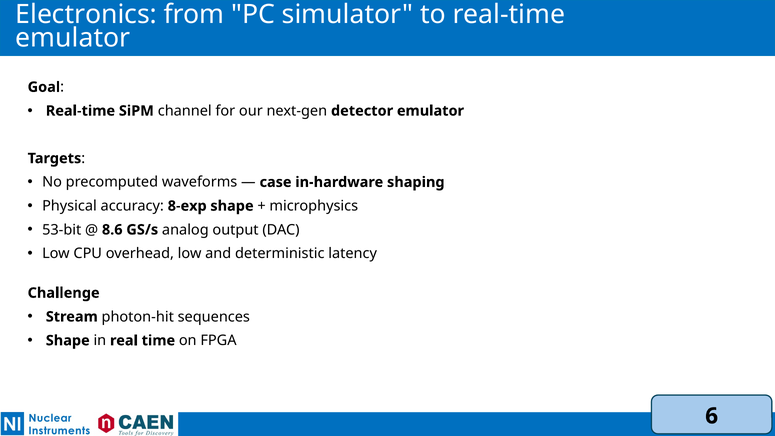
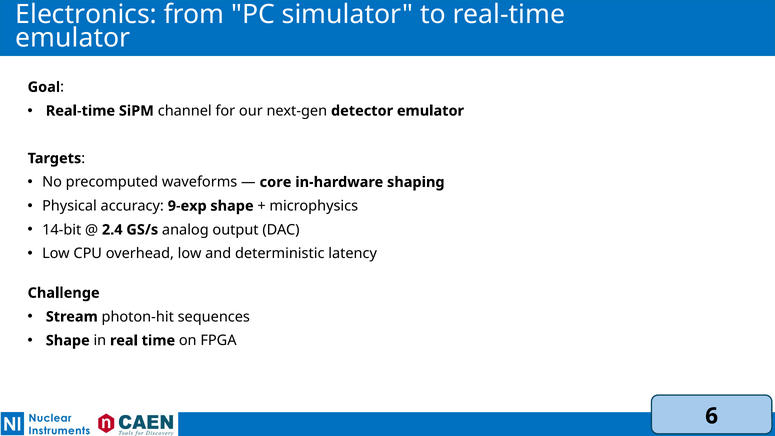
case: case -> core
8-exp: 8-exp -> 9-exp
53-bit: 53-bit -> 14-bit
8.6: 8.6 -> 2.4
